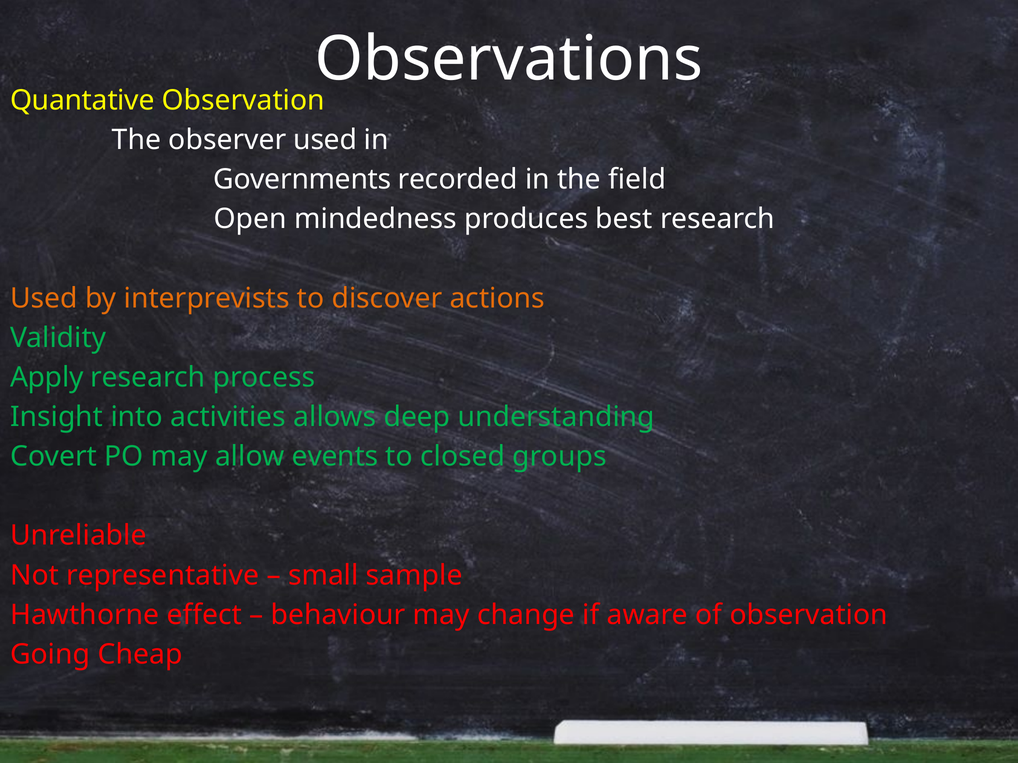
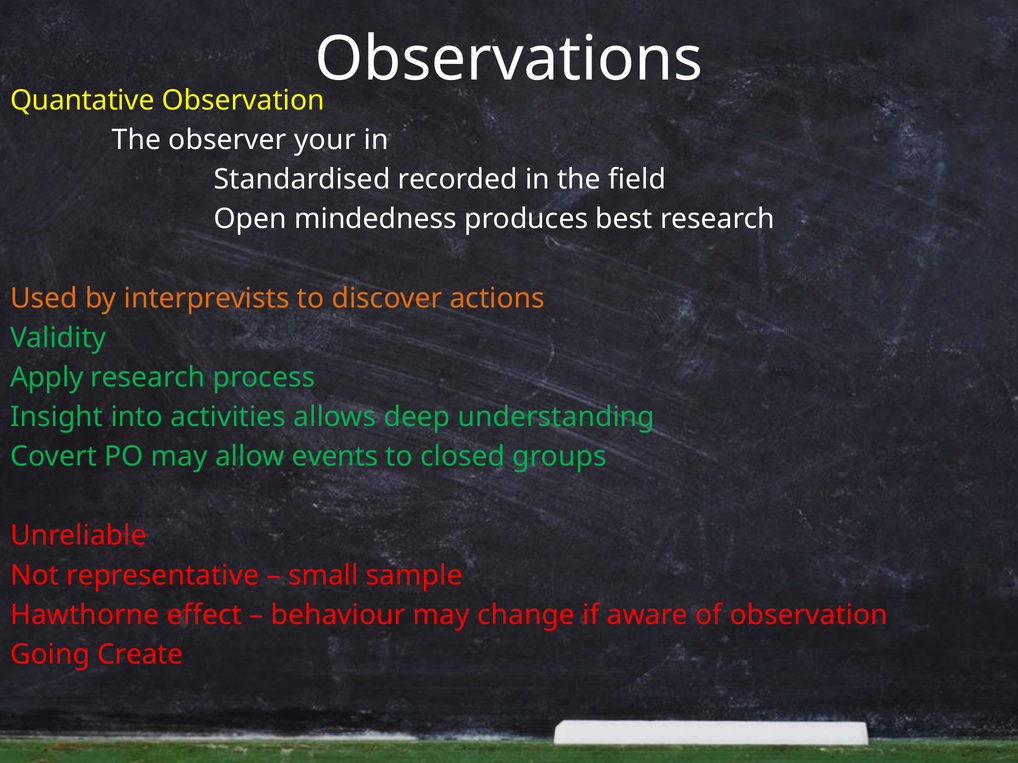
observer used: used -> your
Governments: Governments -> Standardised
Cheap: Cheap -> Create
